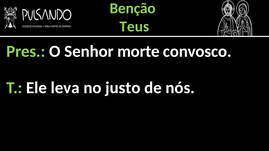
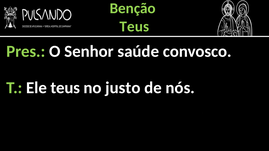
morte: morte -> saúde
Ele leva: leva -> teus
